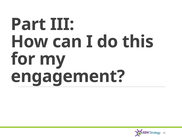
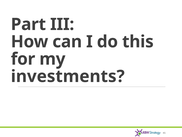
engagement: engagement -> investments
